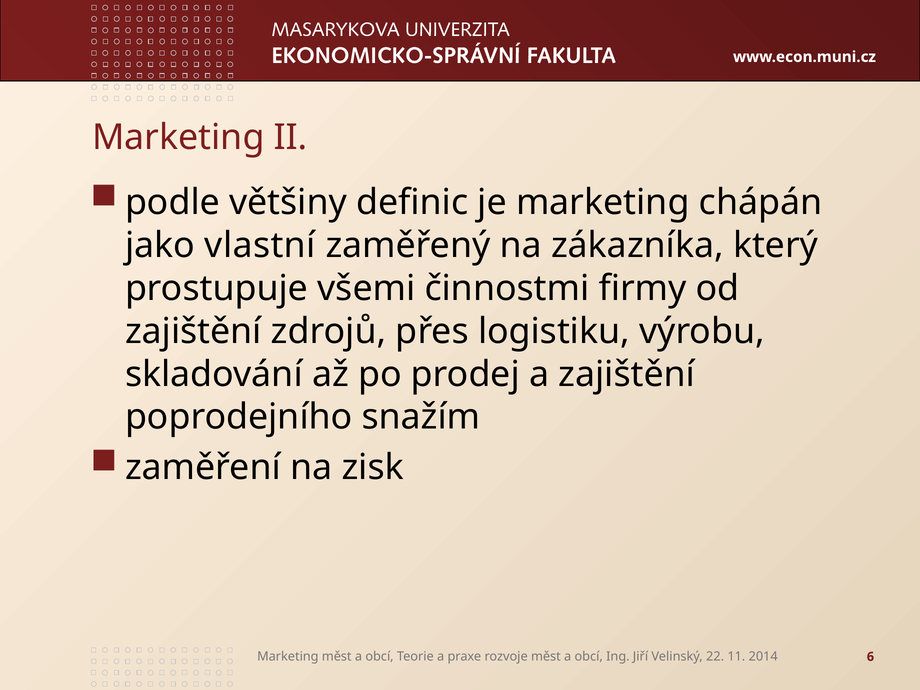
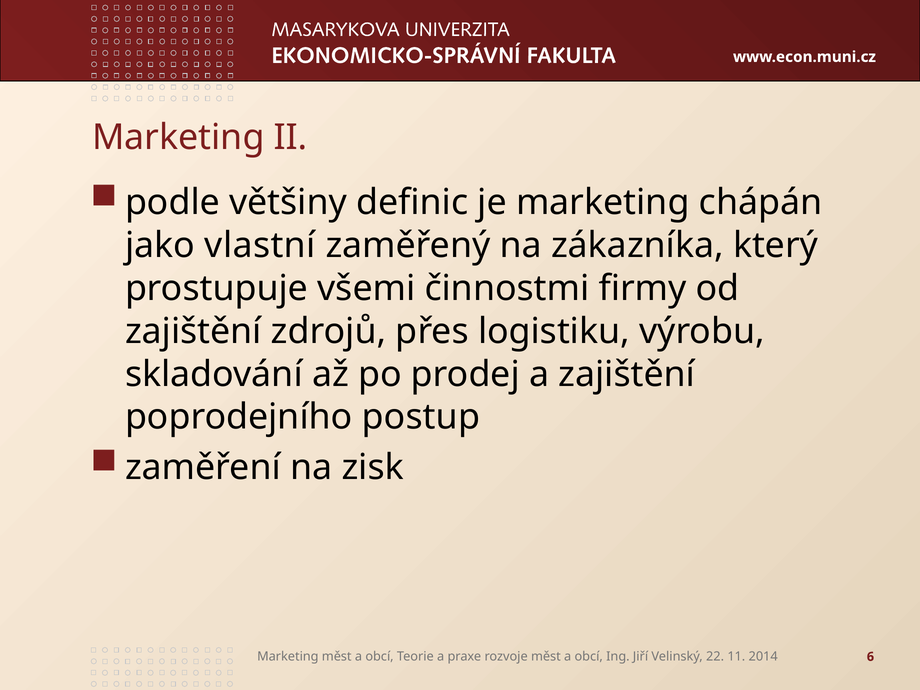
snažím: snažím -> postup
